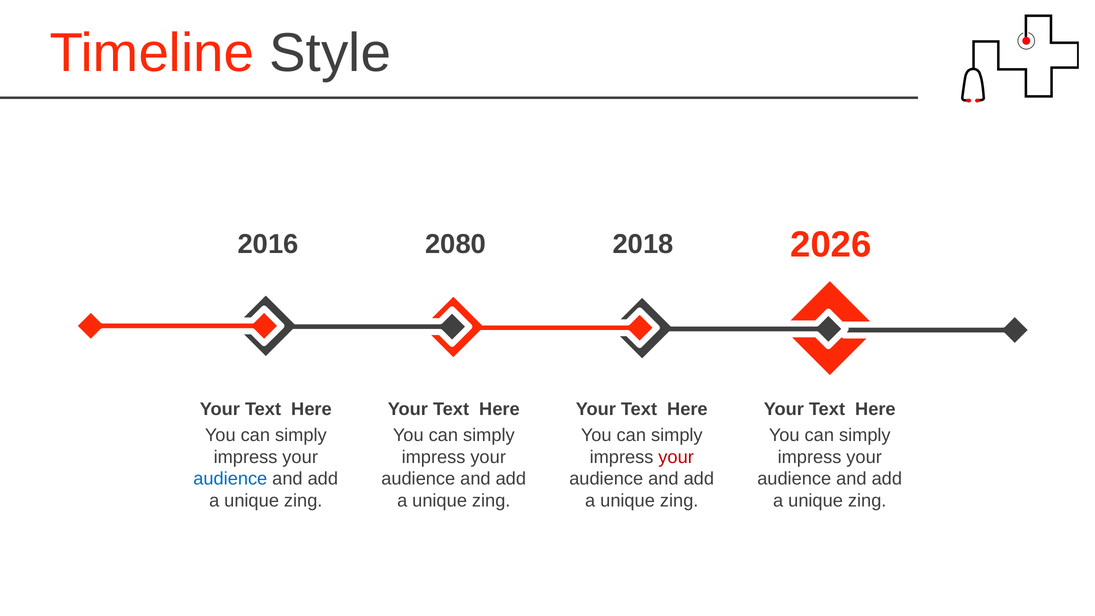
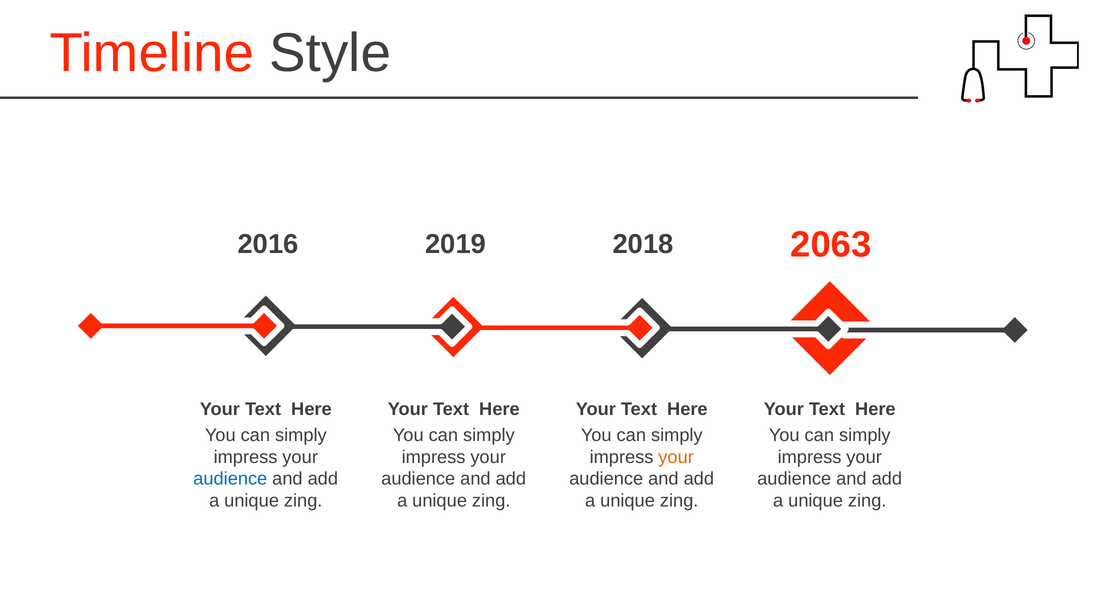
2026: 2026 -> 2063
2080: 2080 -> 2019
your at (676, 457) colour: red -> orange
